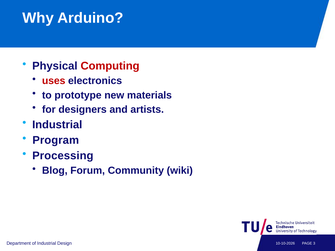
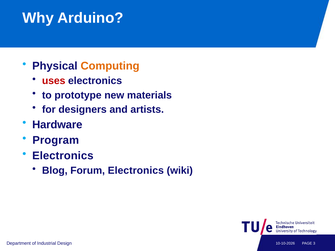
Computing colour: red -> orange
Industrial at (57, 125): Industrial -> Hardware
Processing at (63, 156): Processing -> Electronics
Forum Community: Community -> Electronics
